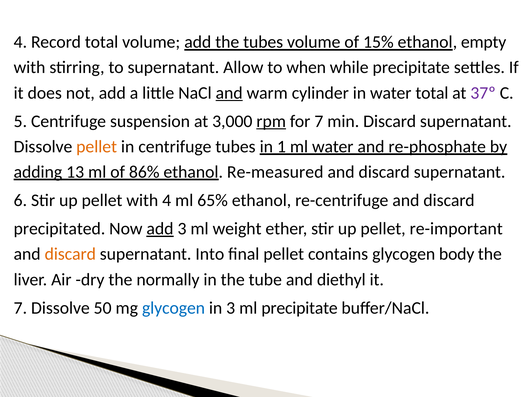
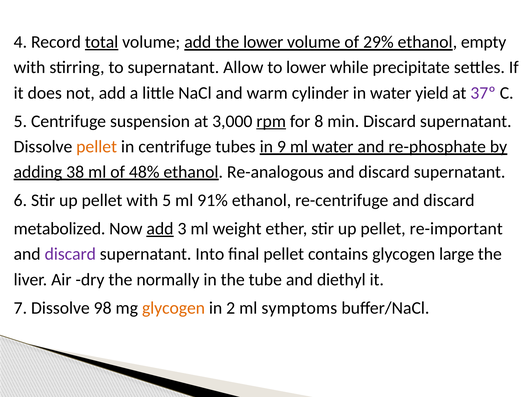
total at (102, 42) underline: none -> present
the tubes: tubes -> lower
15%: 15% -> 29%
to when: when -> lower
and at (229, 93) underline: present -> none
water total: total -> yield
for 7: 7 -> 8
1: 1 -> 9
13: 13 -> 38
86%: 86% -> 48%
Re-measured: Re-measured -> Re-analogous
with 4: 4 -> 5
65%: 65% -> 91%
precipitated: precipitated -> metabolized
discard at (70, 254) colour: orange -> purple
body: body -> large
50: 50 -> 98
glycogen at (174, 308) colour: blue -> orange
in 3: 3 -> 2
ml precipitate: precipitate -> symptoms
